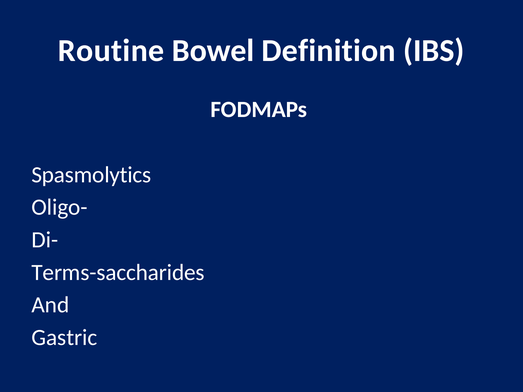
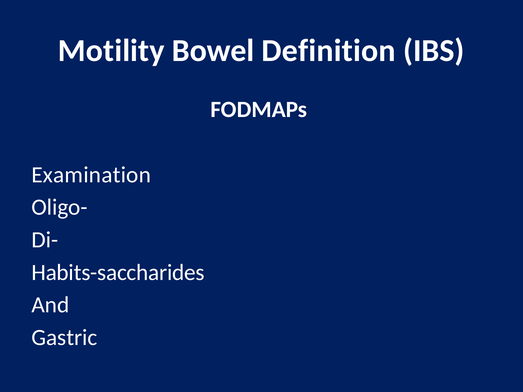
Routine: Routine -> Motility
Spasmolytics: Spasmolytics -> Examination
Terms-saccharides: Terms-saccharides -> Habits-saccharides
